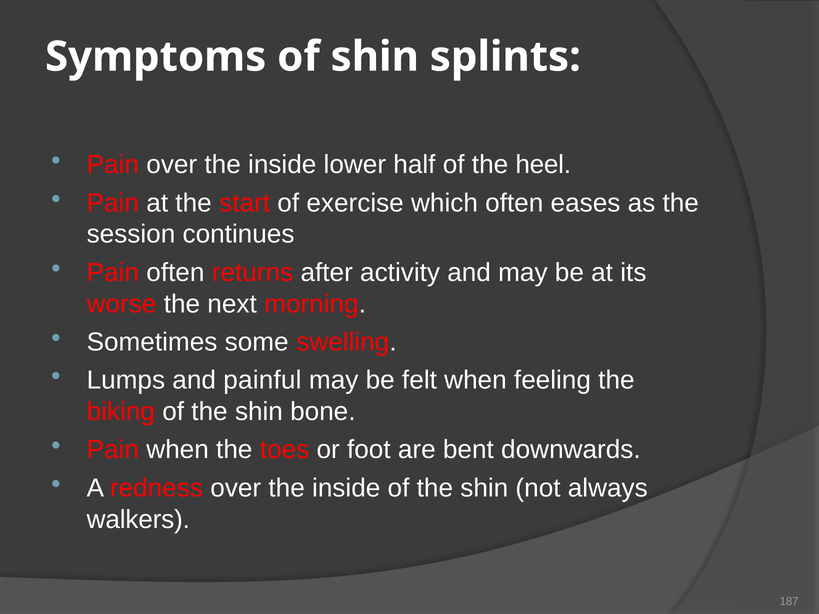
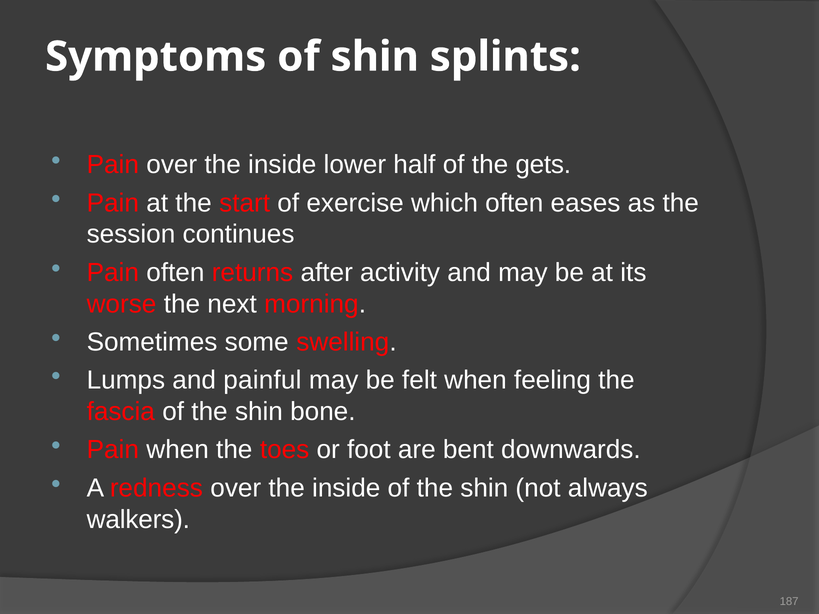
heel: heel -> gets
biking: biking -> fascia
